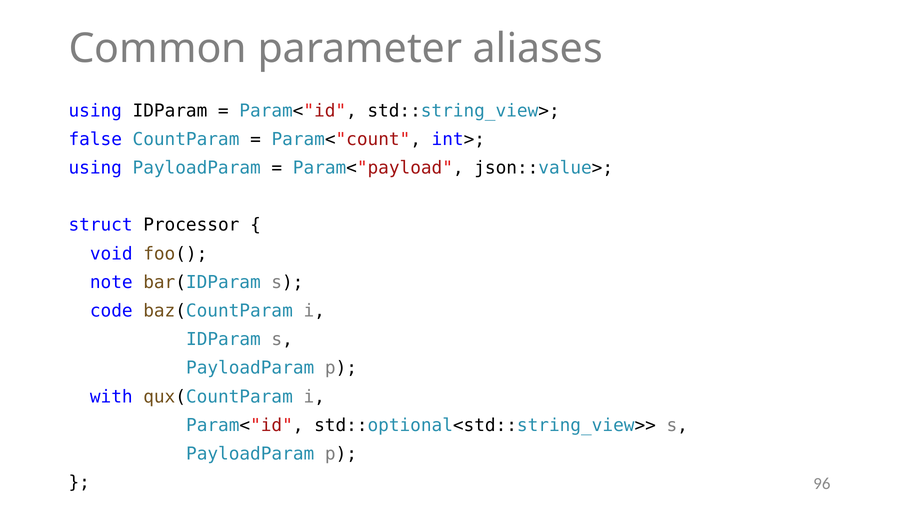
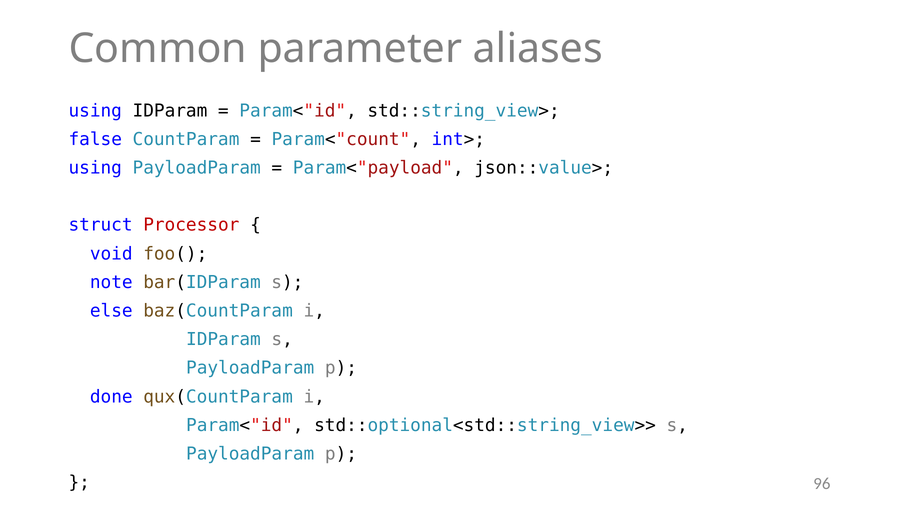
Processor colour: black -> red
code: code -> else
with: with -> done
